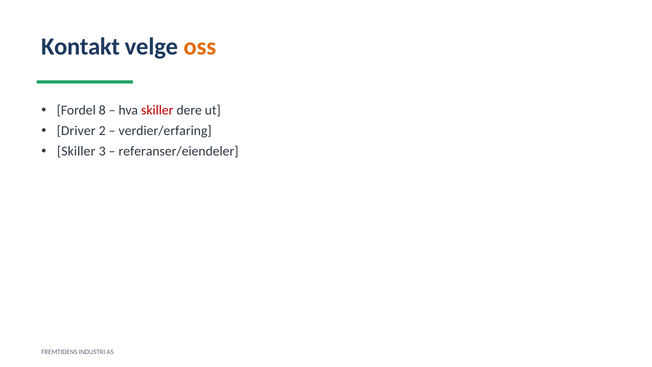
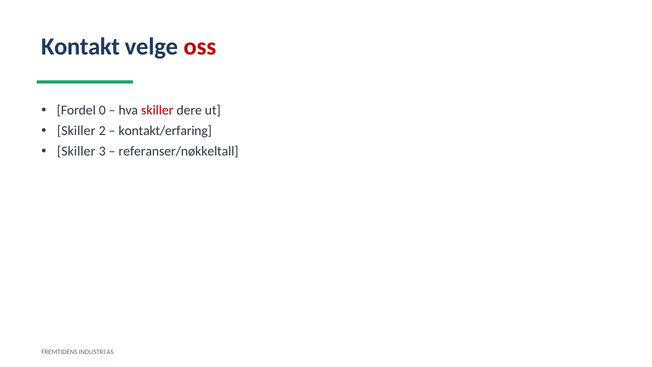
oss colour: orange -> red
8: 8 -> 0
Driver at (76, 131): Driver -> Skiller
verdier/erfaring: verdier/erfaring -> kontakt/erfaring
referanser/eiendeler: referanser/eiendeler -> referanser/nøkkeltall
